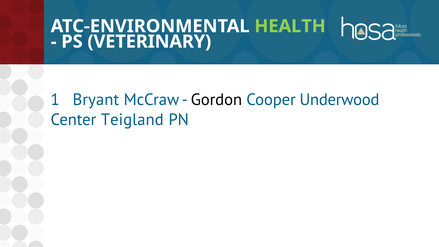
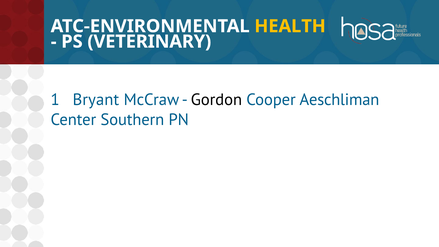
HEALTH colour: light green -> yellow
Underwood: Underwood -> Aeschliman
Teigland: Teigland -> Southern
